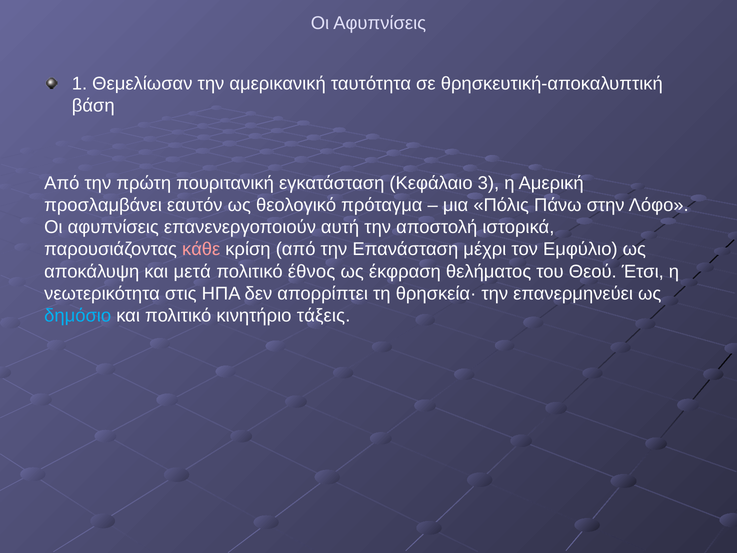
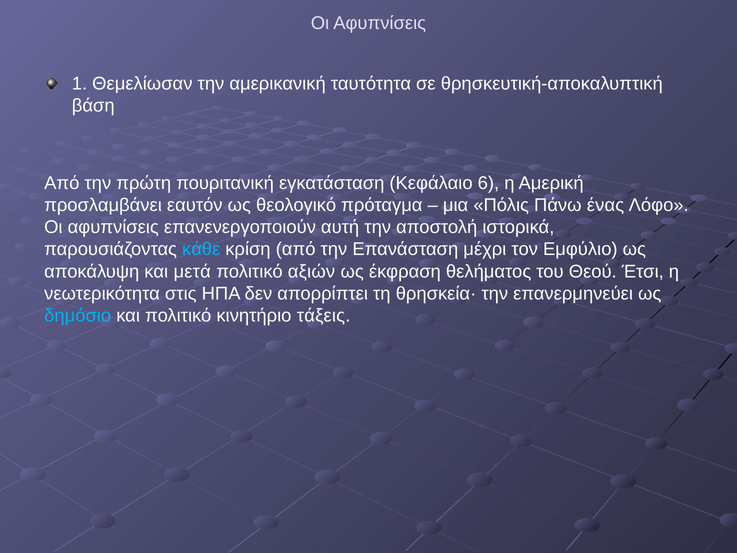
3: 3 -> 6
στην: στην -> ένας
κάθε colour: pink -> light blue
έθνος: έθνος -> αξιών
